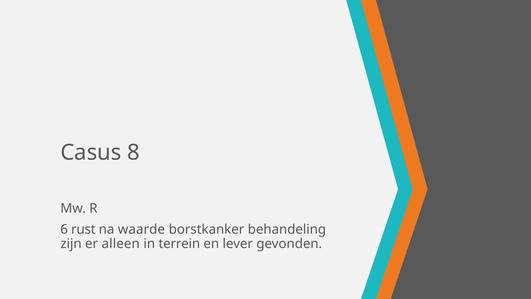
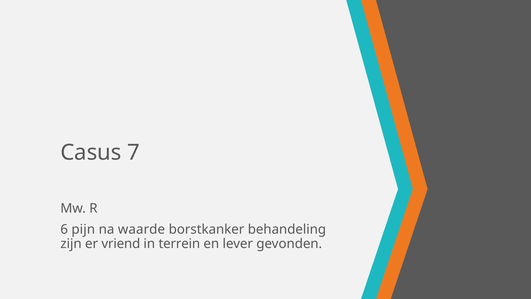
8: 8 -> 7
rust: rust -> pijn
alleen: alleen -> vriend
